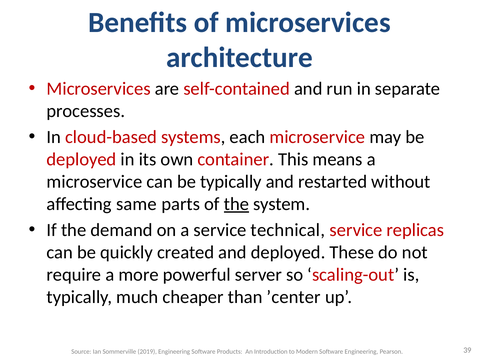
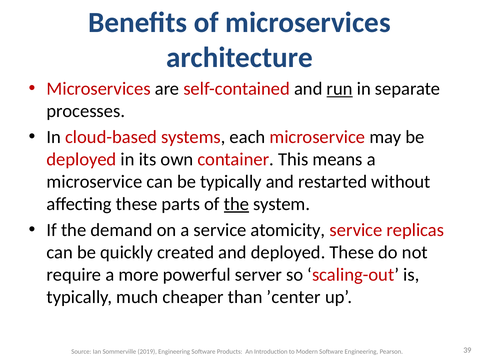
run underline: none -> present
affecting same: same -> these
technical: technical -> atomicity
